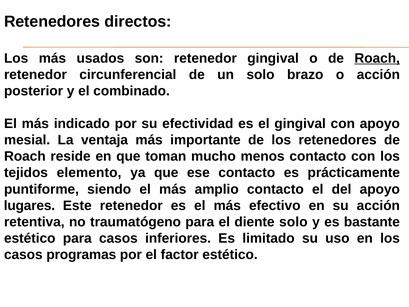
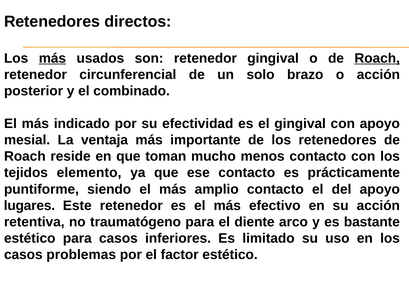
más at (52, 58) underline: none -> present
diente solo: solo -> arco
programas: programas -> problemas
